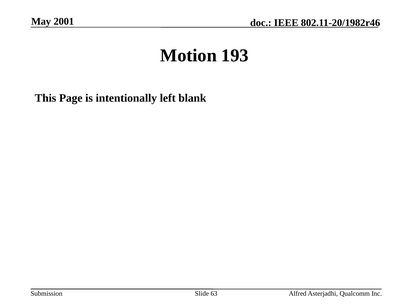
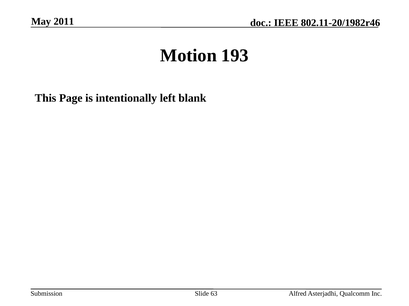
2001: 2001 -> 2011
